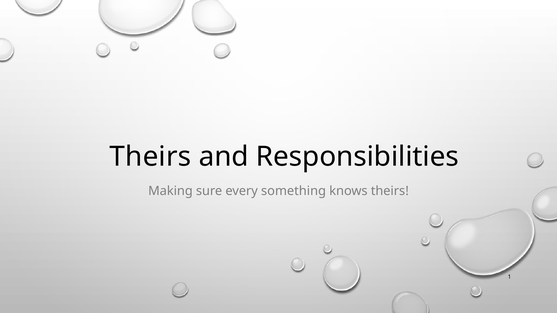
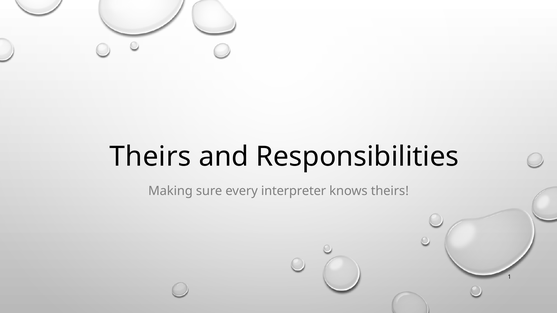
something: something -> interpreter
